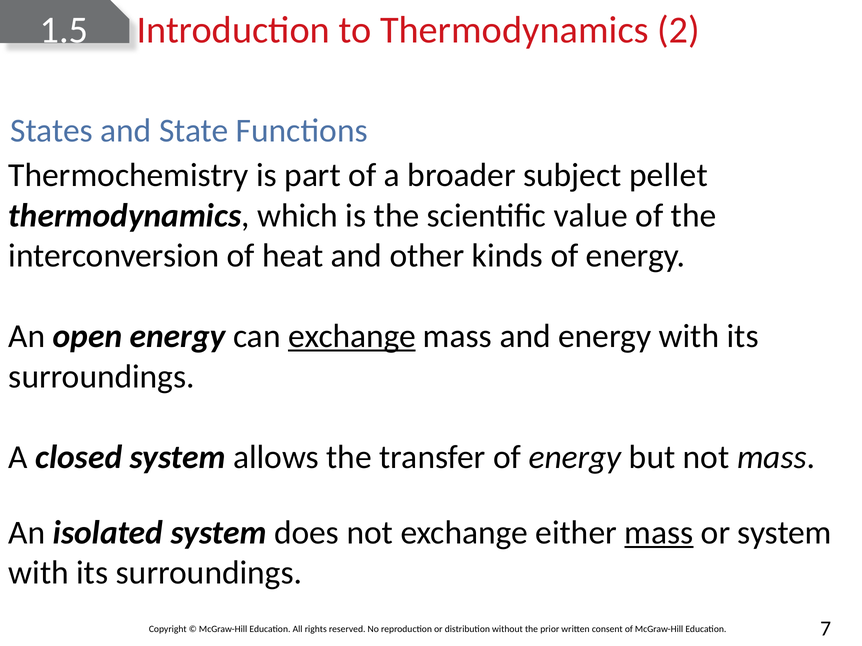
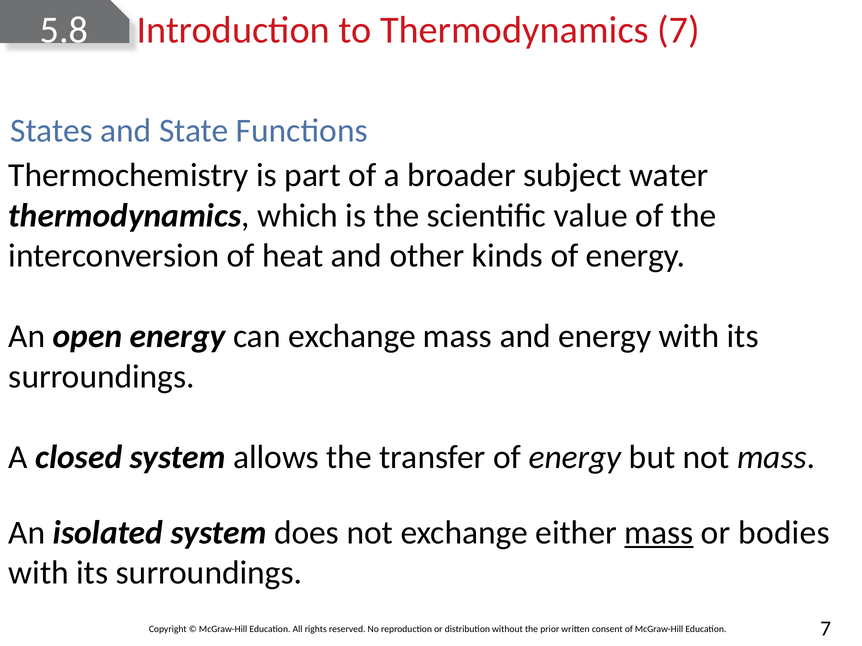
1.5: 1.5 -> 5.8
Thermodynamics 2: 2 -> 7
pellet: pellet -> water
exchange at (352, 337) underline: present -> none
or system: system -> bodies
